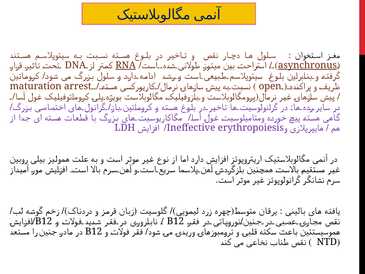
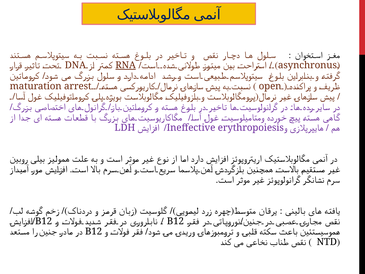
asynchronus underline: present -> none
